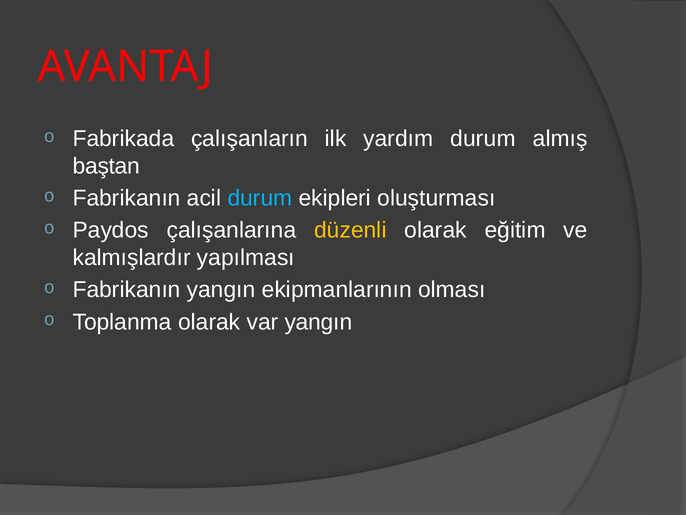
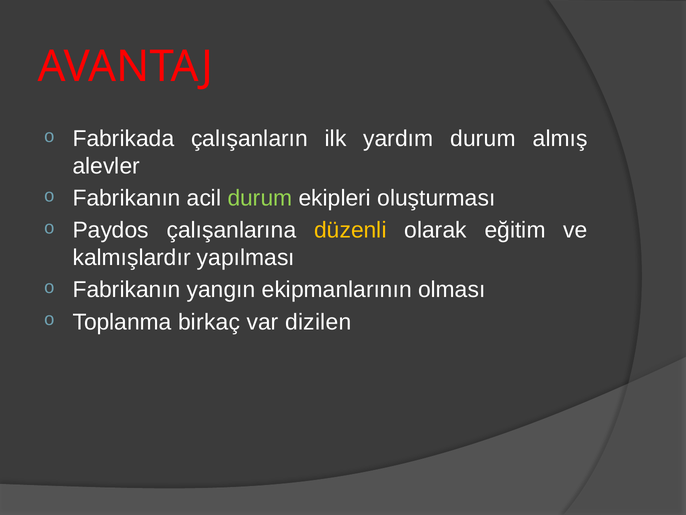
baştan: baştan -> alevler
durum at (260, 198) colour: light blue -> light green
Toplanma olarak: olarak -> birkaç
var yangın: yangın -> dizilen
